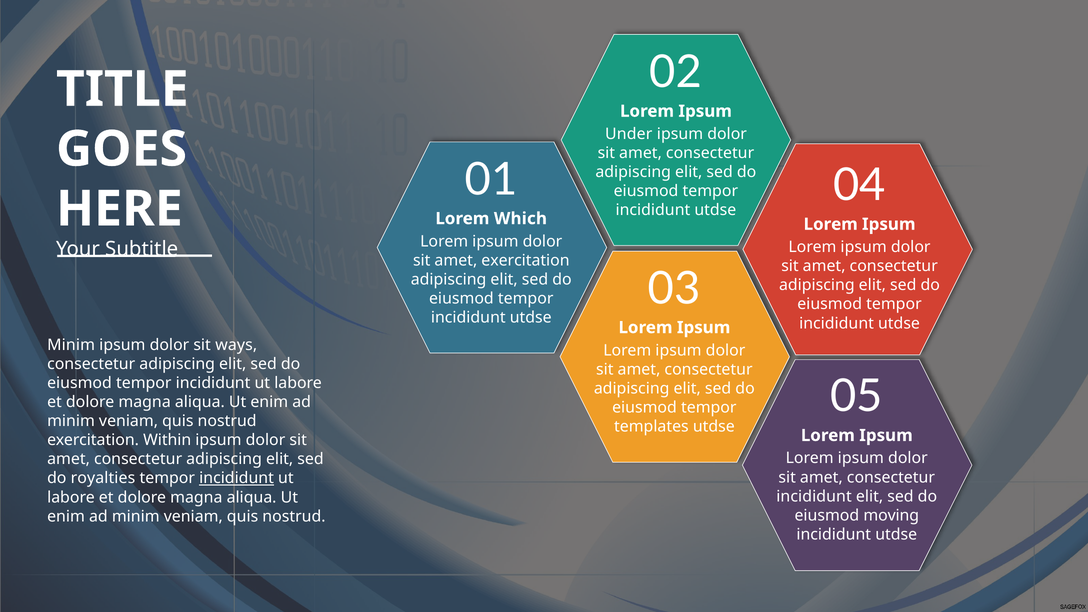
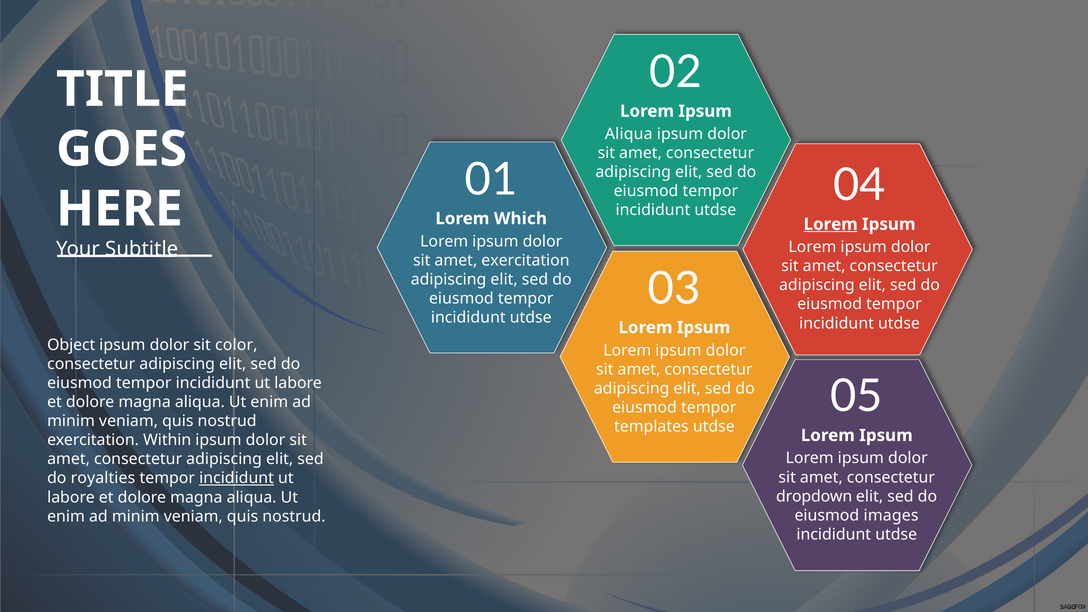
Under at (629, 134): Under -> Aliqua
Lorem at (831, 224) underline: none -> present
Minim at (71, 345): Minim -> Object
ways: ways -> color
incididunt at (814, 496): incididunt -> dropdown
moving: moving -> images
